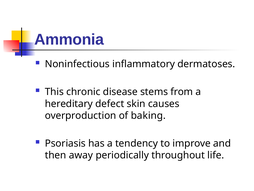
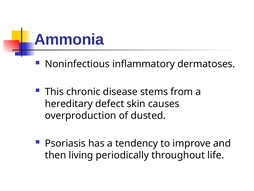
baking: baking -> dusted
away: away -> living
